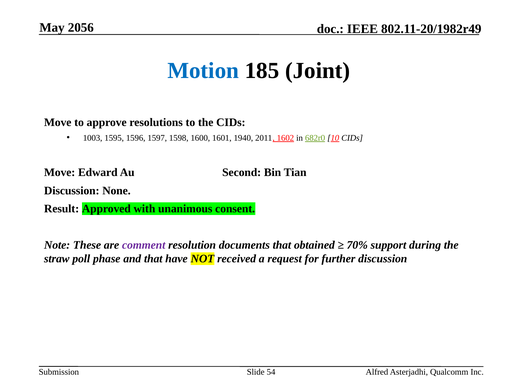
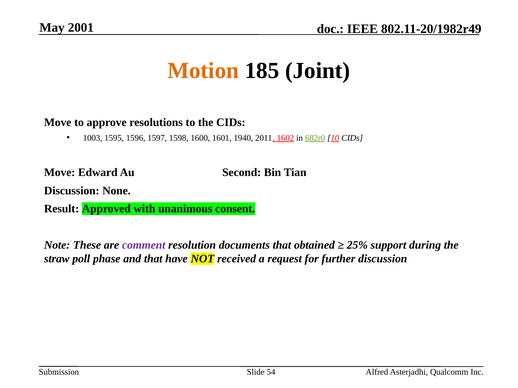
2056: 2056 -> 2001
Motion colour: blue -> orange
70%: 70% -> 25%
